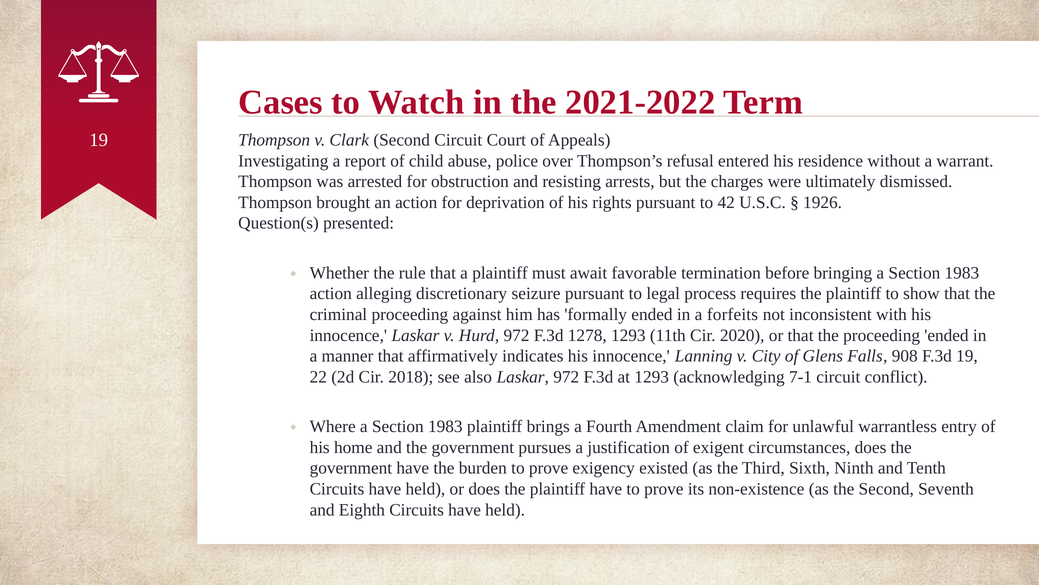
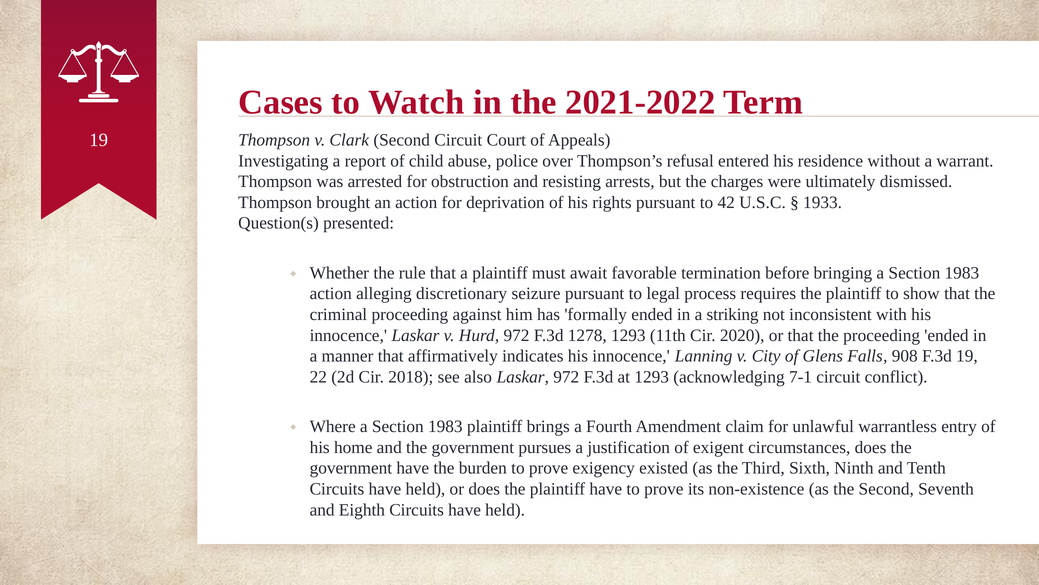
1926: 1926 -> 1933
forfeits: forfeits -> striking
